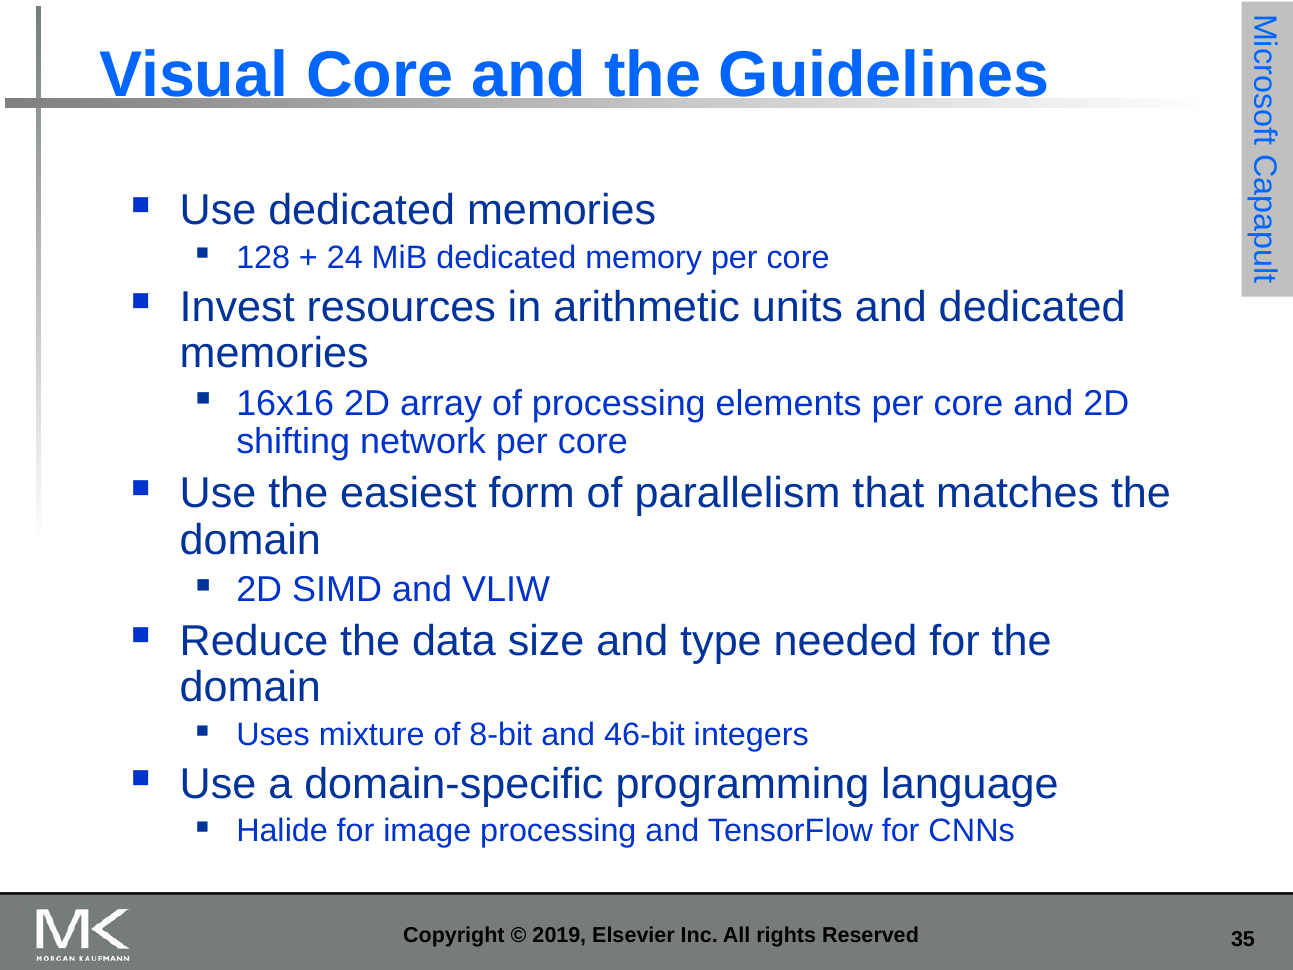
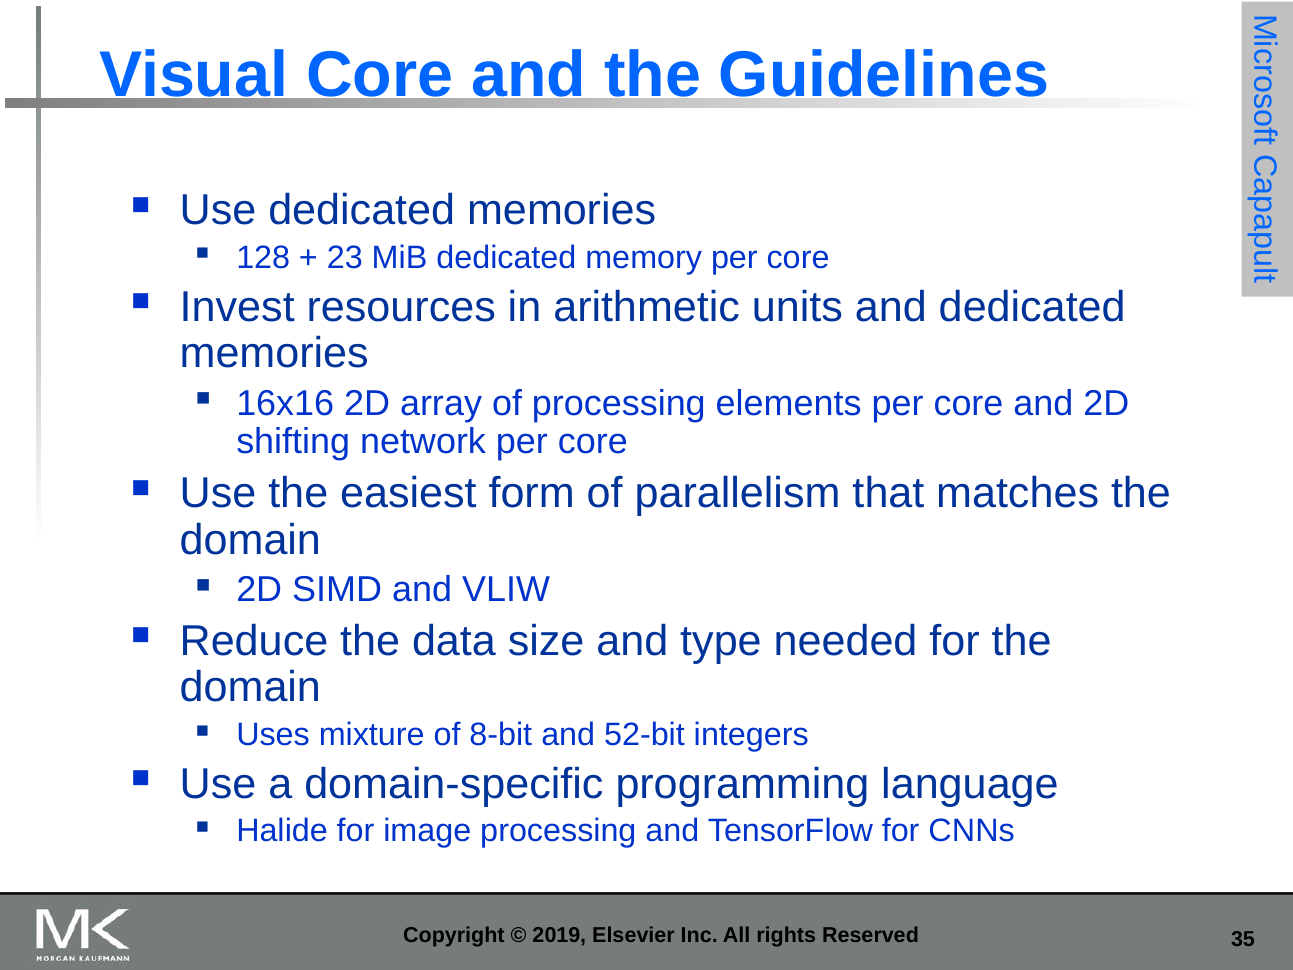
24: 24 -> 23
46-bit: 46-bit -> 52-bit
